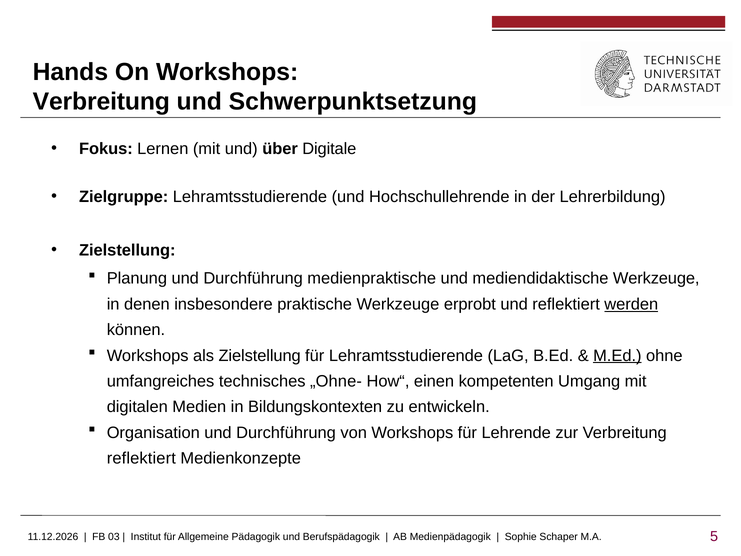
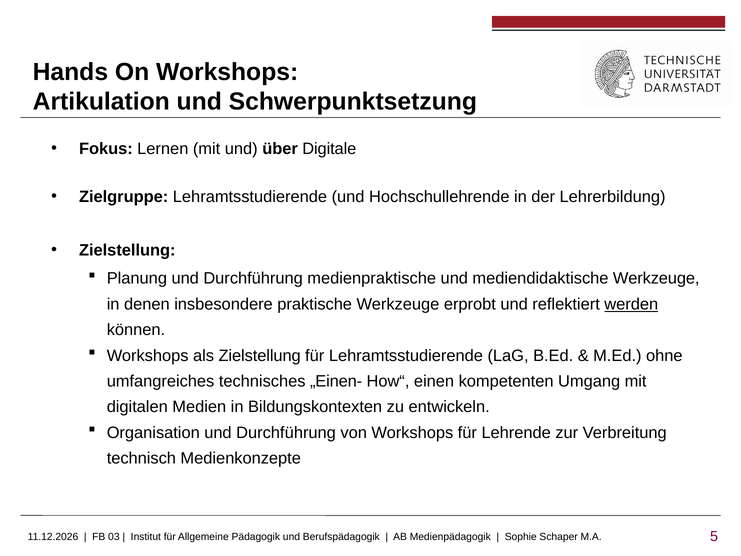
Verbreitung at (101, 102): Verbreitung -> Artikulation
M.Ed underline: present -> none
„Ohne-: „Ohne- -> „Einen-
reflektiert at (141, 458): reflektiert -> technisch
